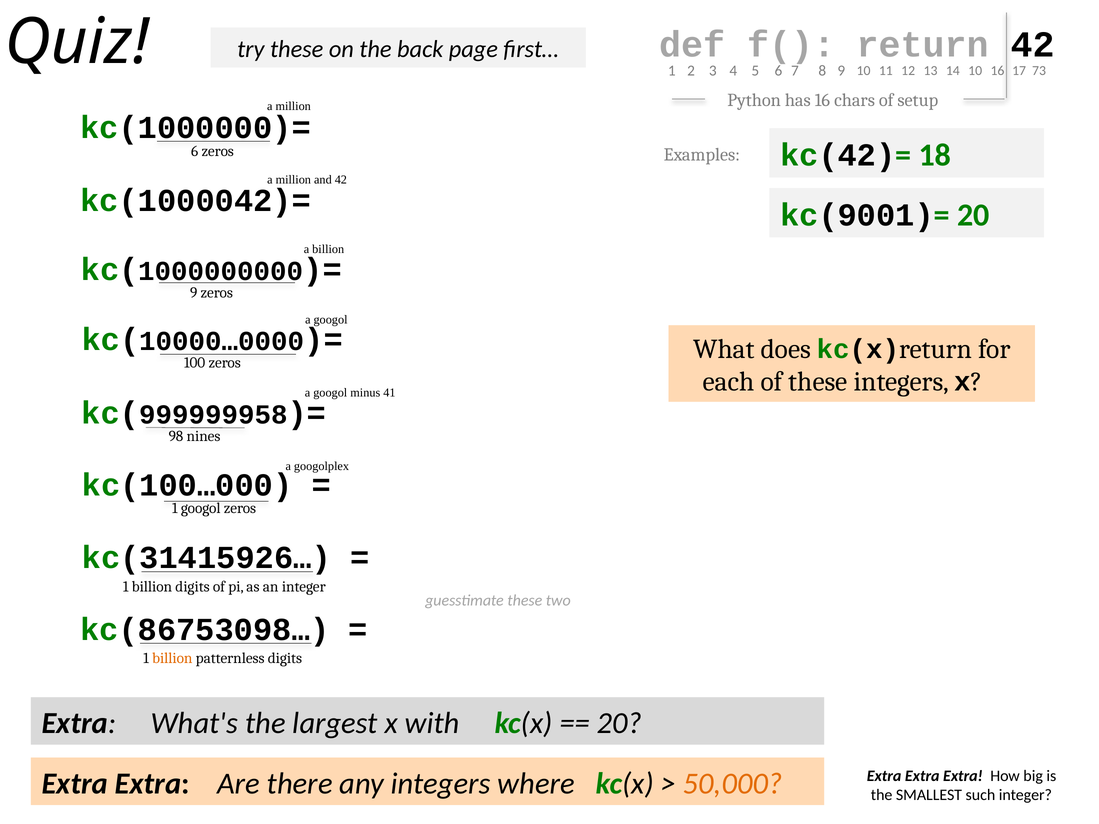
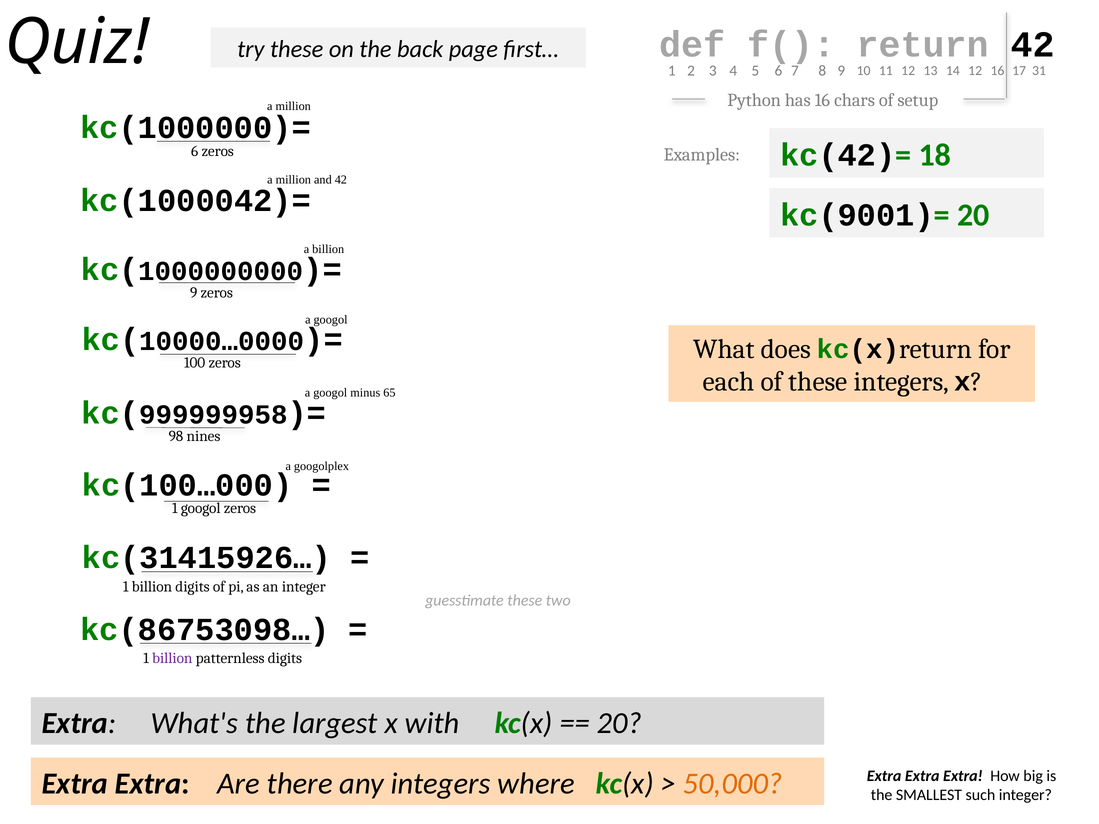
13 10: 10 -> 12
73: 73 -> 31
41: 41 -> 65
billion at (172, 659) colour: orange -> purple
